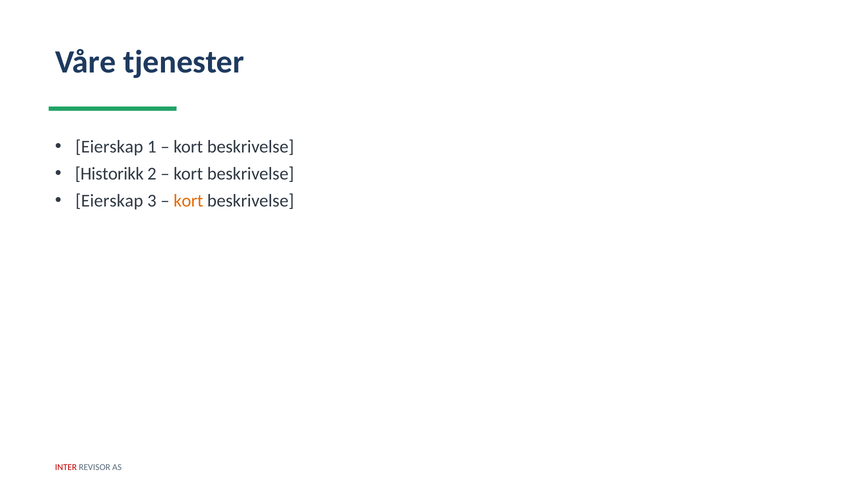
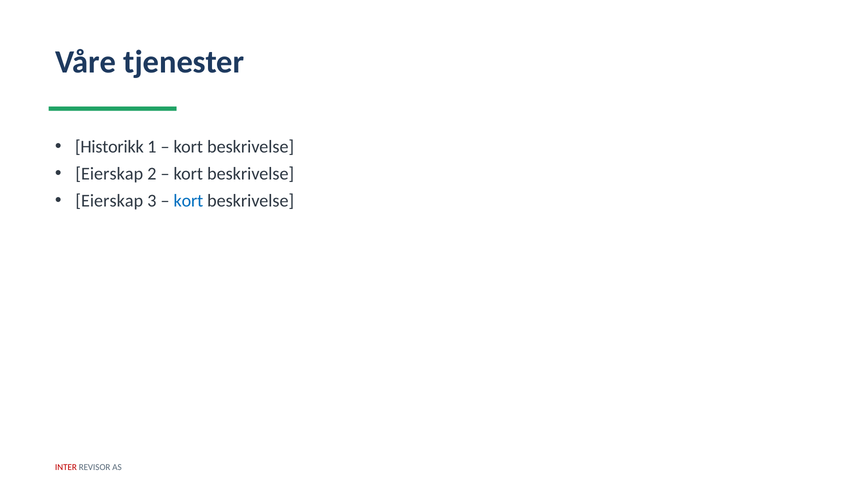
Eierskap at (109, 147): Eierskap -> Historikk
Historikk at (109, 174): Historikk -> Eierskap
kort at (188, 201) colour: orange -> blue
